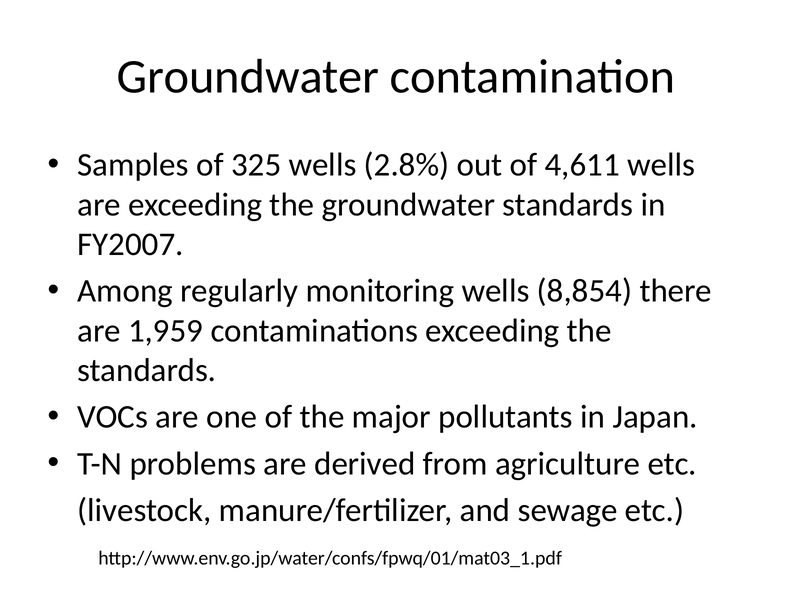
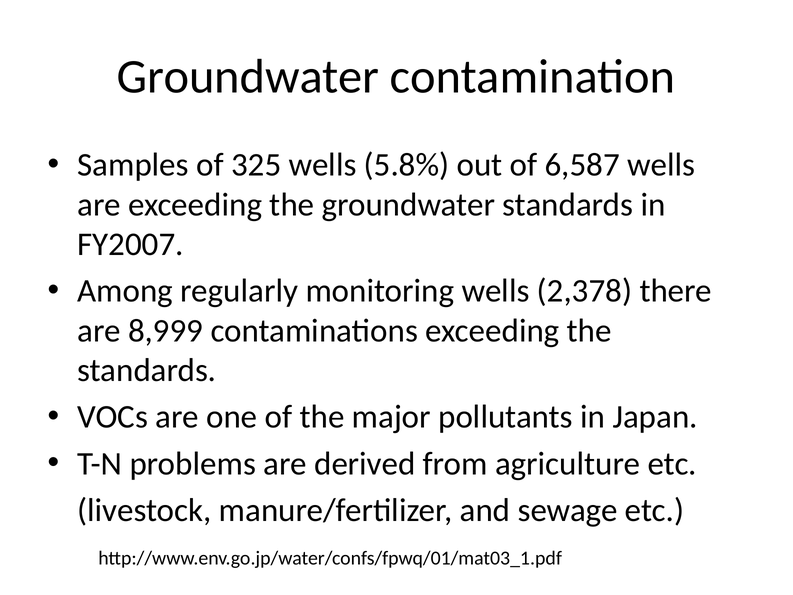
2.8%: 2.8% -> 5.8%
4,611: 4,611 -> 6,587
8,854: 8,854 -> 2,378
1,959: 1,959 -> 8,999
